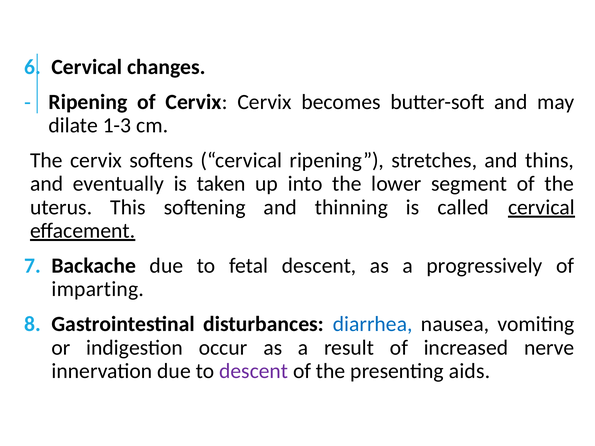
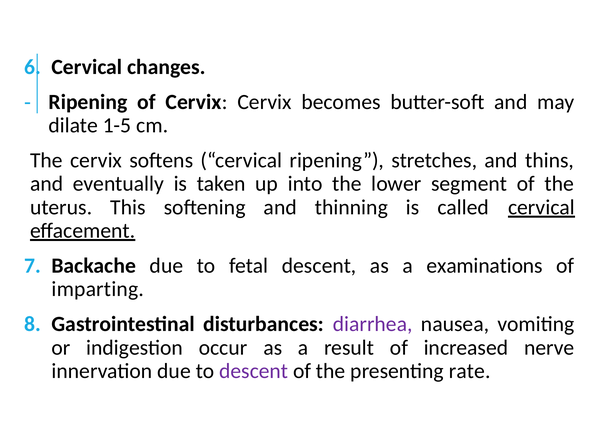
1-3: 1-3 -> 1-5
progressively: progressively -> examinations
diarrhea colour: blue -> purple
aids: aids -> rate
